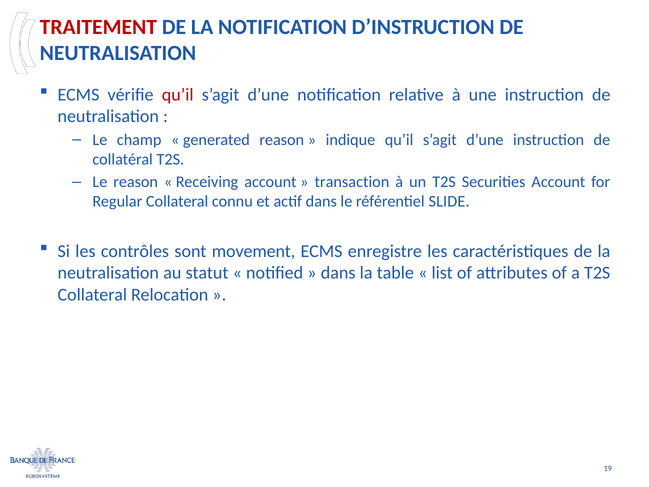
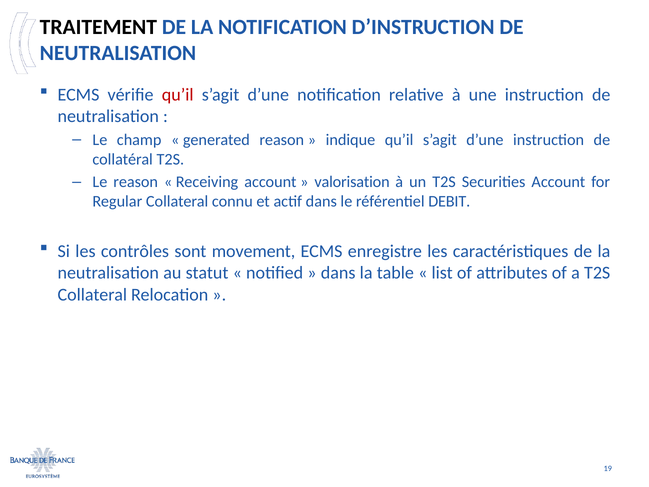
TRAITEMENT colour: red -> black
transaction: transaction -> valorisation
SLIDE: SLIDE -> DEBIT
